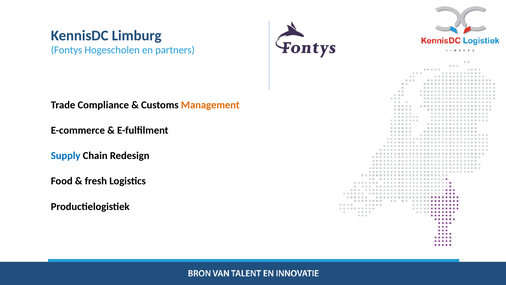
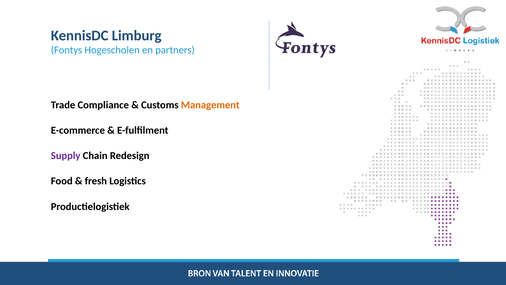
Supply colour: blue -> purple
